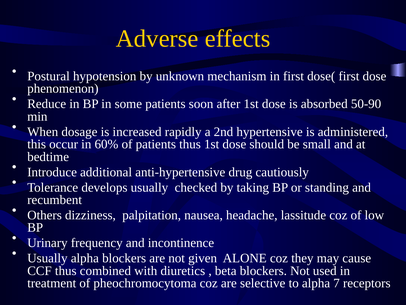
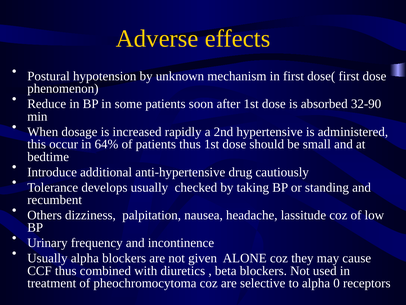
50-90: 50-90 -> 32-90
60%: 60% -> 64%
7: 7 -> 0
